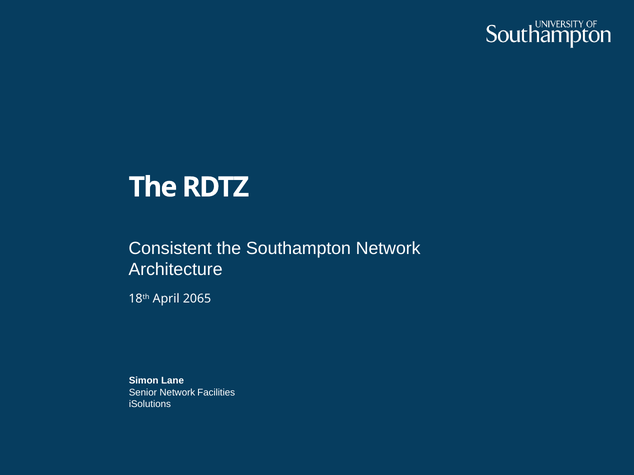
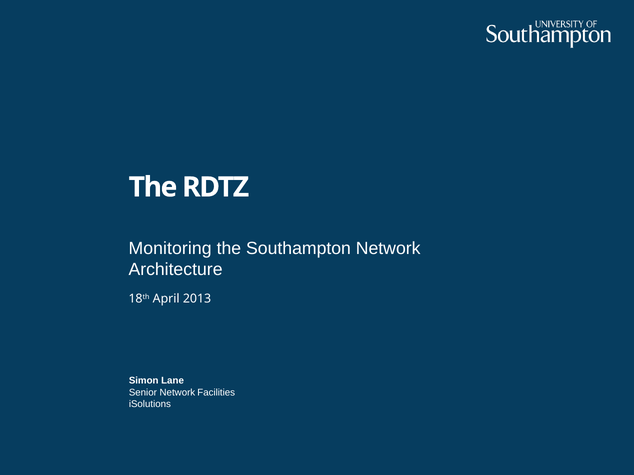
Consistent: Consistent -> Monitoring
2065: 2065 -> 2013
